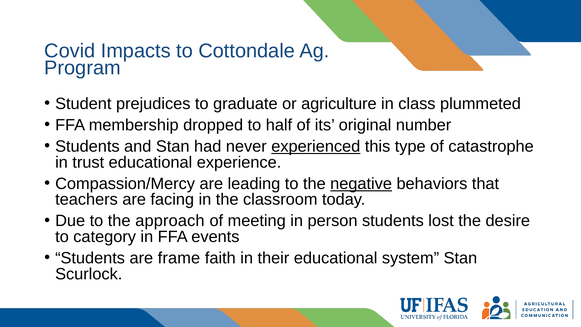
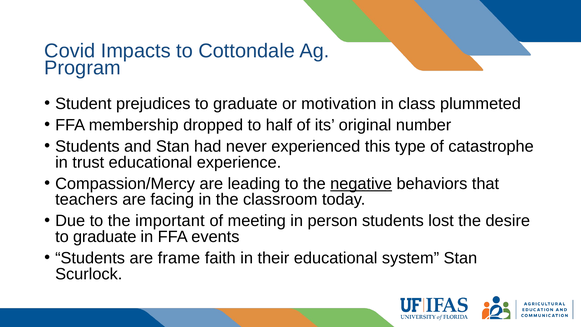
agriculture: agriculture -> motivation
experienced underline: present -> none
approach: approach -> important
category at (105, 237): category -> graduate
